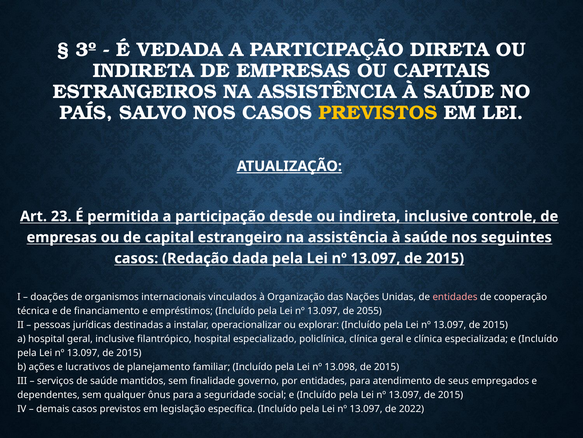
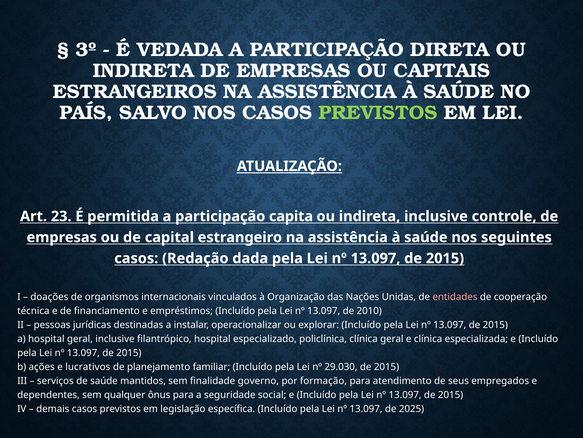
PREVISTOS at (378, 112) colour: yellow -> light green
desde: desde -> capita
2055: 2055 -> 2010
13.098: 13.098 -> 29.030
por entidades: entidades -> formação
2022: 2022 -> 2025
